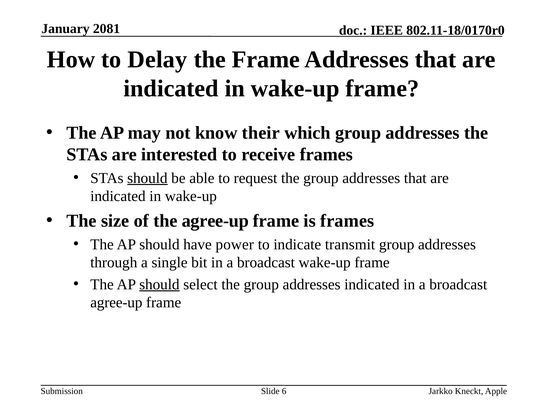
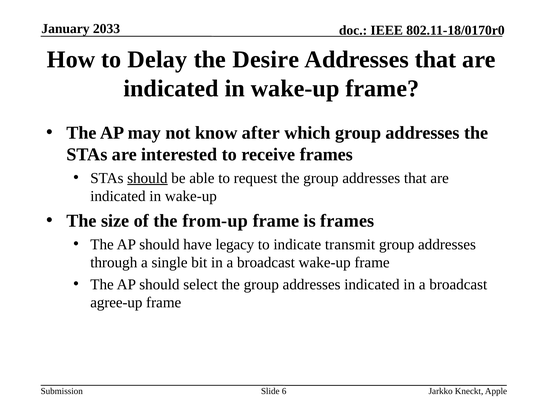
2081: 2081 -> 2033
the Frame: Frame -> Desire
their: their -> after
the agree-up: agree-up -> from-up
power: power -> legacy
should at (159, 284) underline: present -> none
